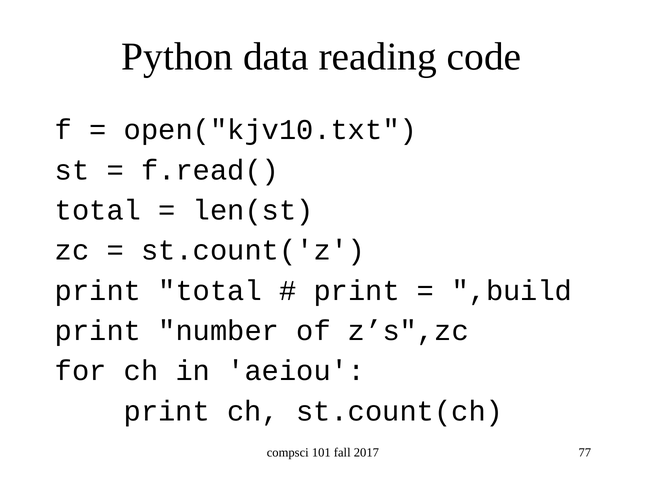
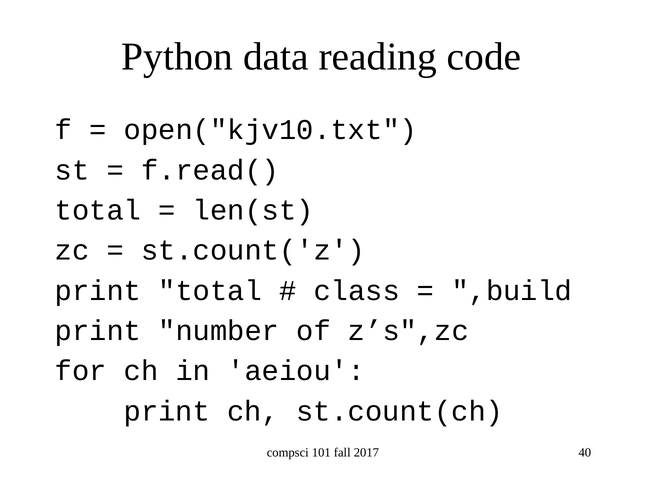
print at (357, 291): print -> class
77: 77 -> 40
